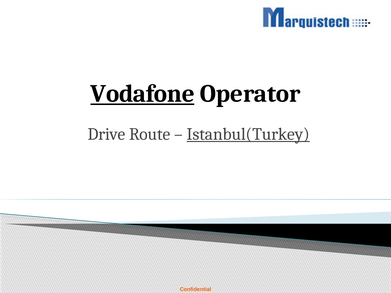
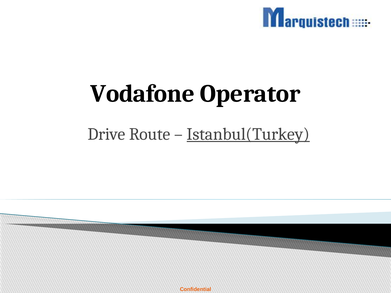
Vodafone underline: present -> none
